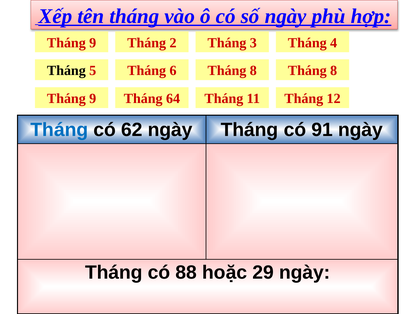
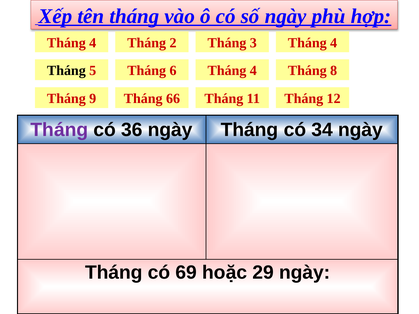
9 at (93, 43): 9 -> 4
8 at (253, 71): 8 -> 4
64: 64 -> 66
Tháng at (59, 130) colour: blue -> purple
62: 62 -> 36
91: 91 -> 34
88: 88 -> 69
